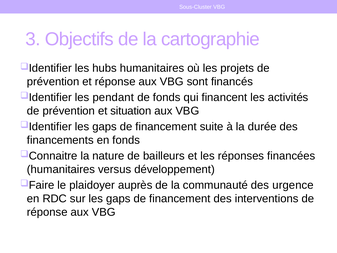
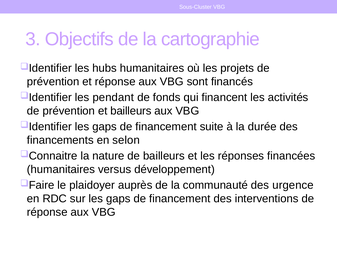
et situation: situation -> bailleurs
en fonds: fonds -> selon
